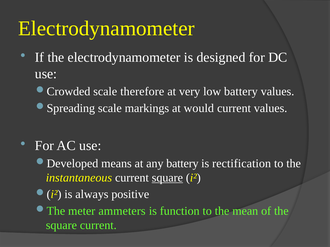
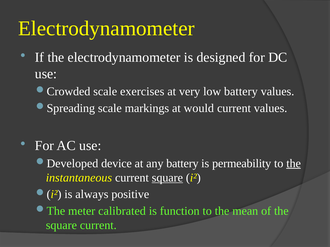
therefore: therefore -> exercises
means: means -> device
rectification: rectification -> permeability
the at (294, 164) underline: none -> present
ammeters: ammeters -> calibrated
